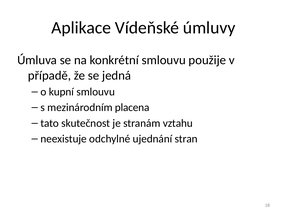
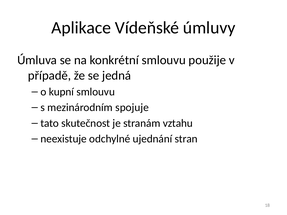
placena: placena -> spojuje
